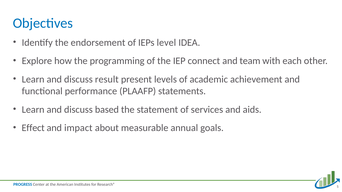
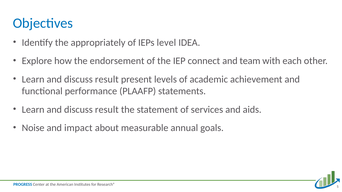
endorsement: endorsement -> appropriately
programming: programming -> endorsement
based at (107, 110): based -> result
Effect: Effect -> Noise
